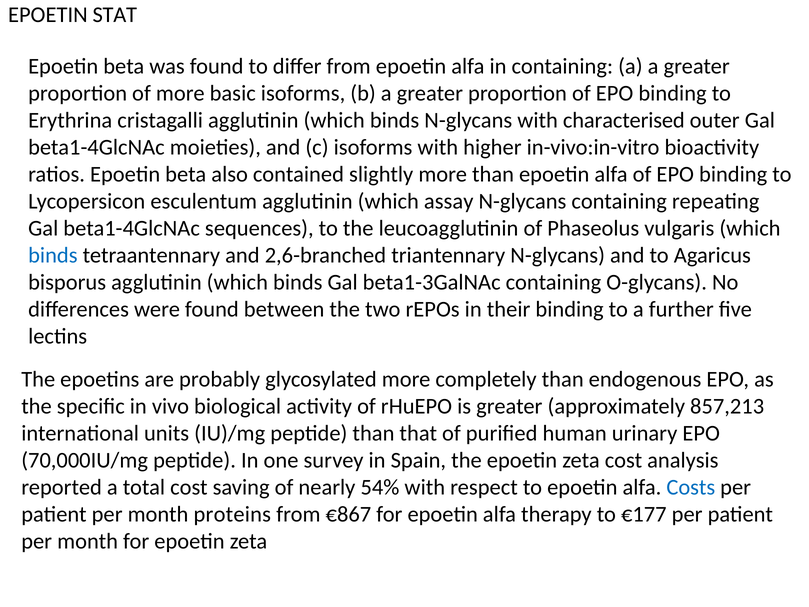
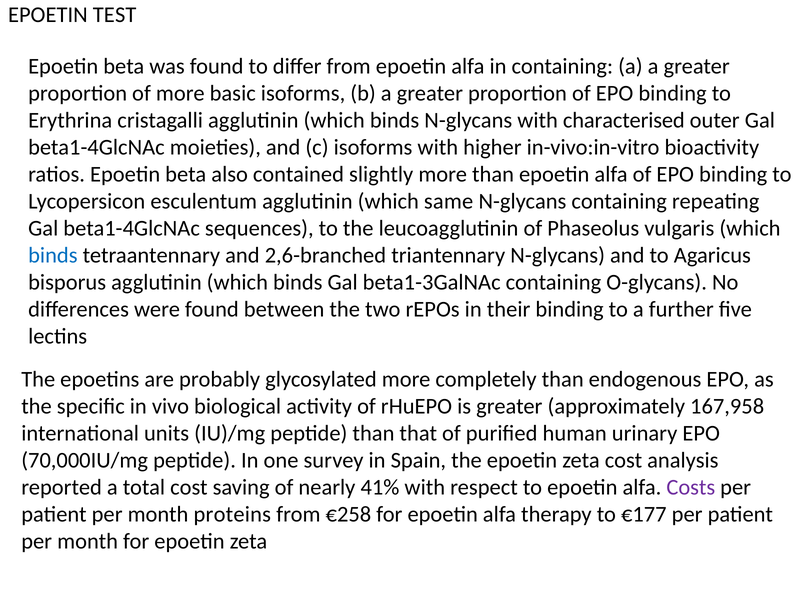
STAT: STAT -> TEST
assay: assay -> same
857,213: 857,213 -> 167,958
54%: 54% -> 41%
Costs colour: blue -> purple
€867: €867 -> €258
